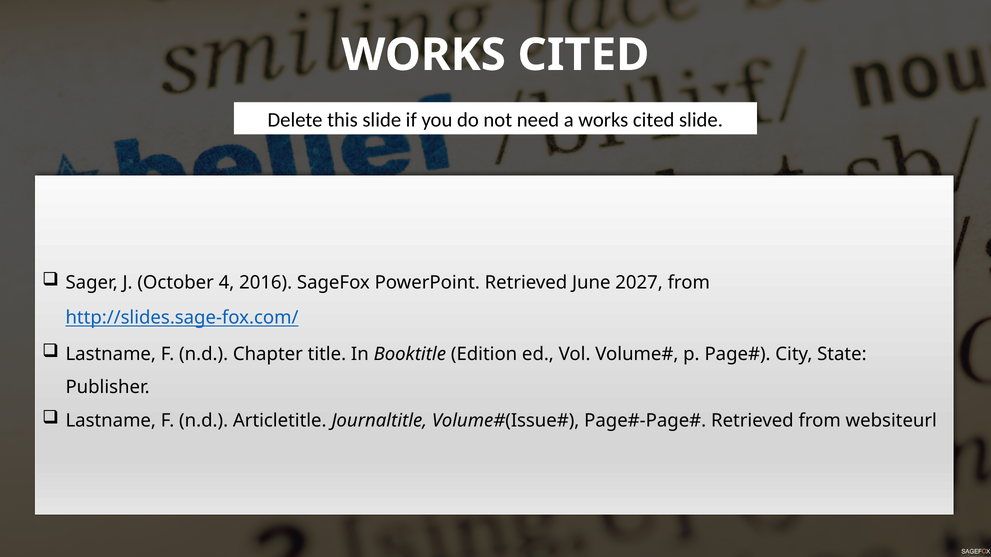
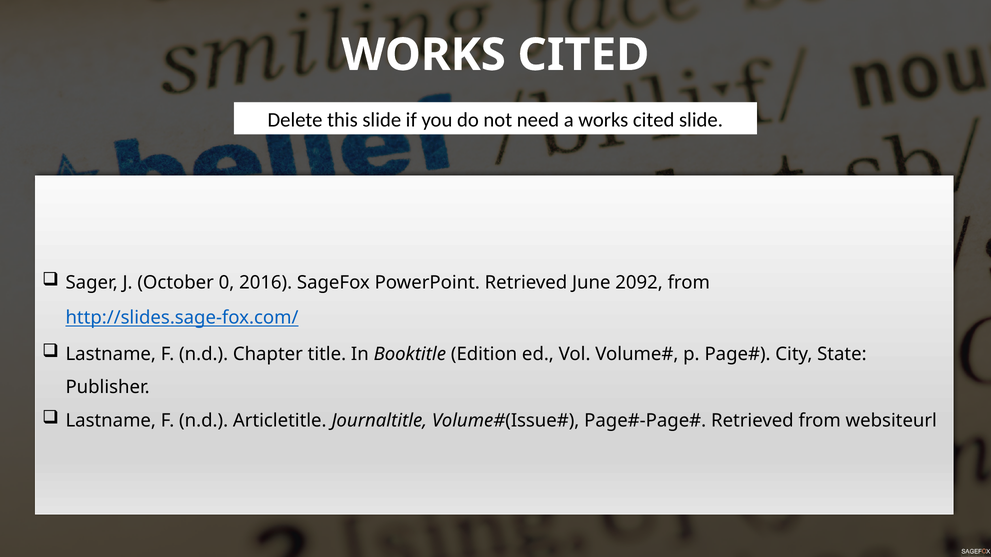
4: 4 -> 0
2027: 2027 -> 2092
